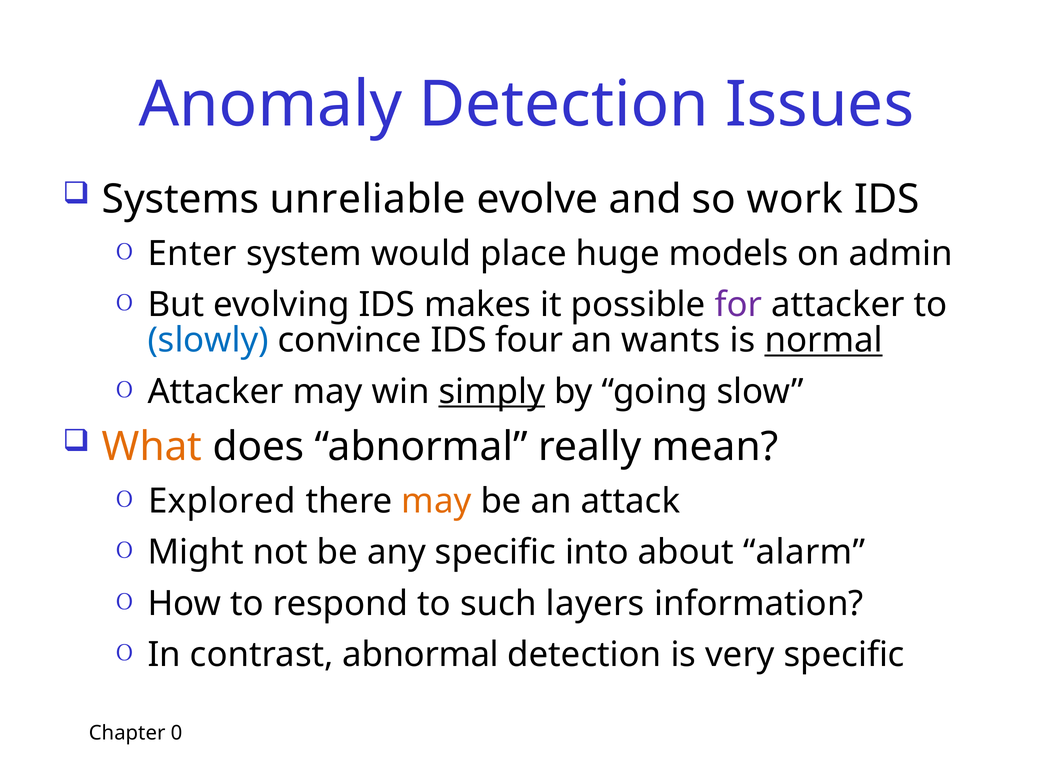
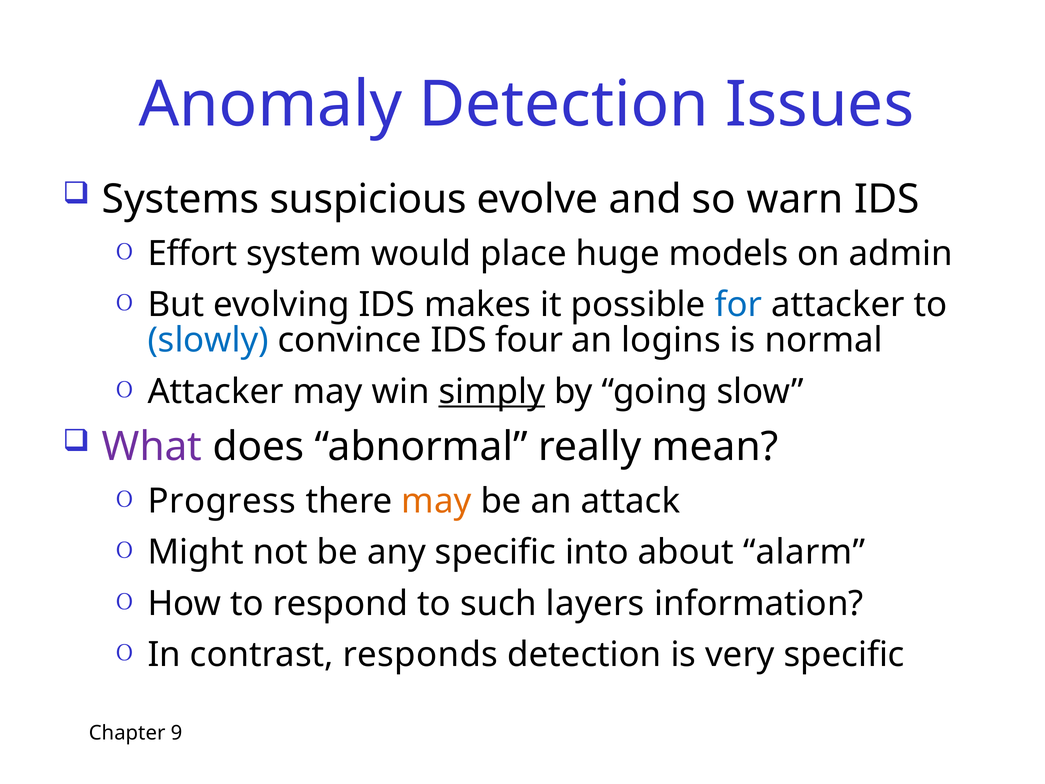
unreliable: unreliable -> suspicious
work: work -> warn
Enter: Enter -> Effort
for colour: purple -> blue
wants: wants -> logins
normal underline: present -> none
What colour: orange -> purple
Explored: Explored -> Progress
contrast abnormal: abnormal -> responds
0: 0 -> 9
